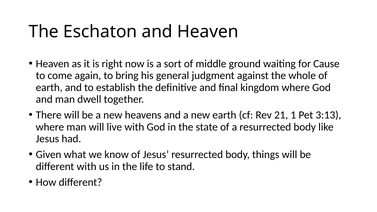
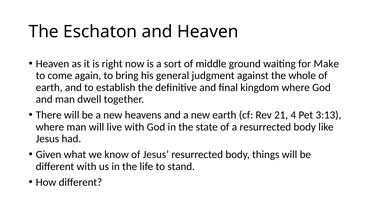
Cause: Cause -> Make
1: 1 -> 4
